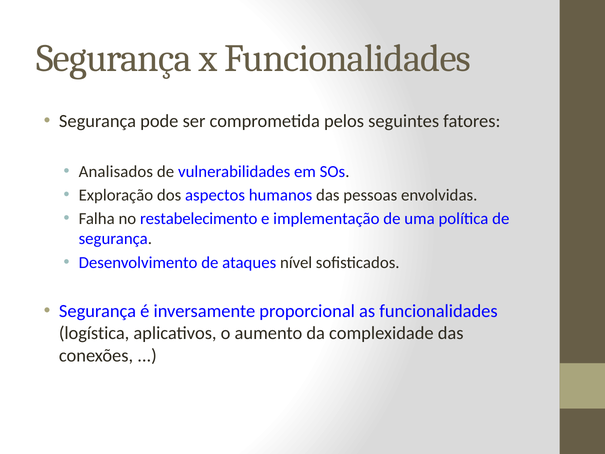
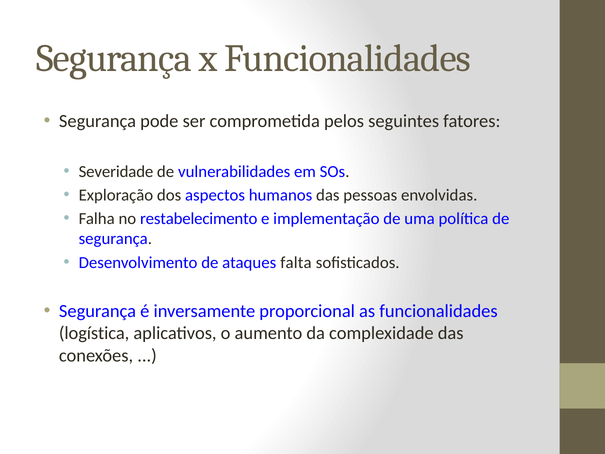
Analisados: Analisados -> Severidade
nível: nível -> falta
